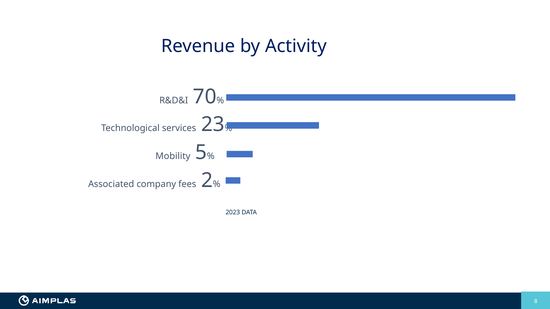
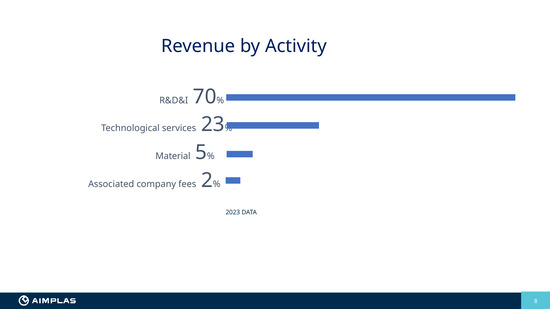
Mobility: Mobility -> Material
